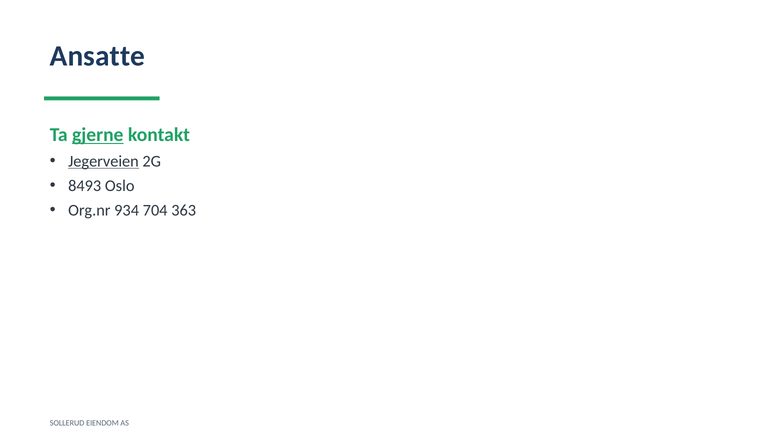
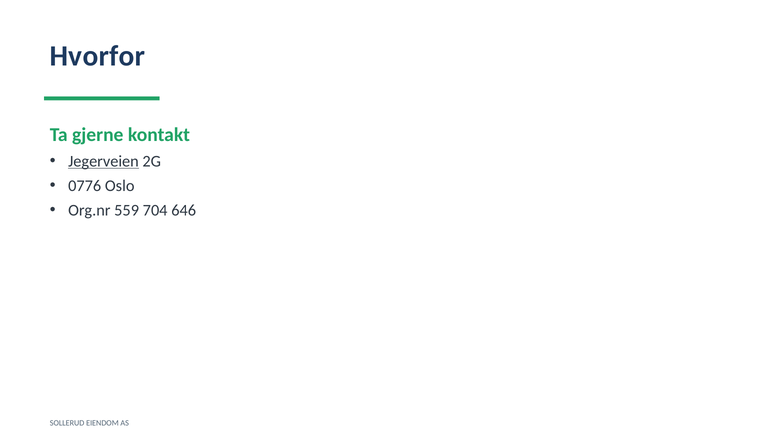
Ansatte: Ansatte -> Hvorfor
gjerne underline: present -> none
8493: 8493 -> 0776
934: 934 -> 559
363: 363 -> 646
